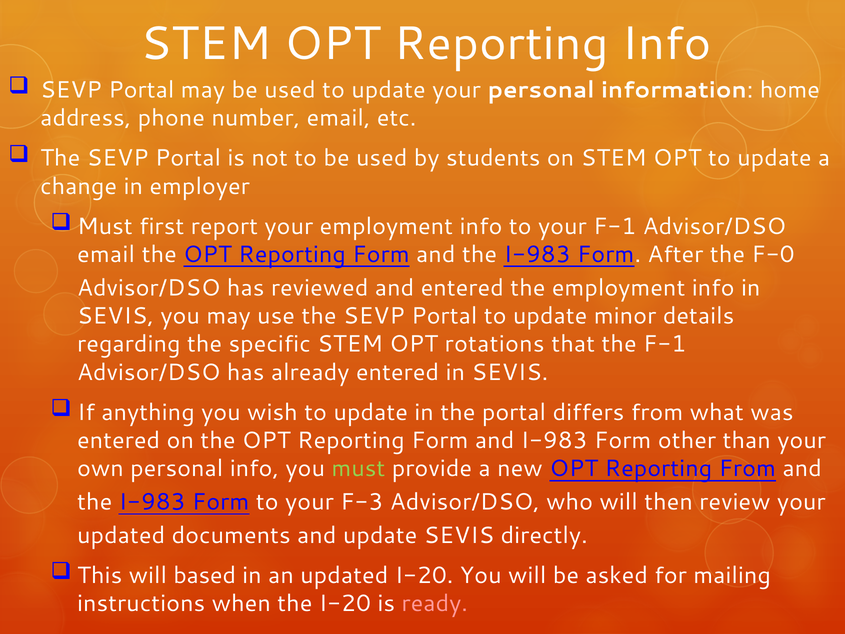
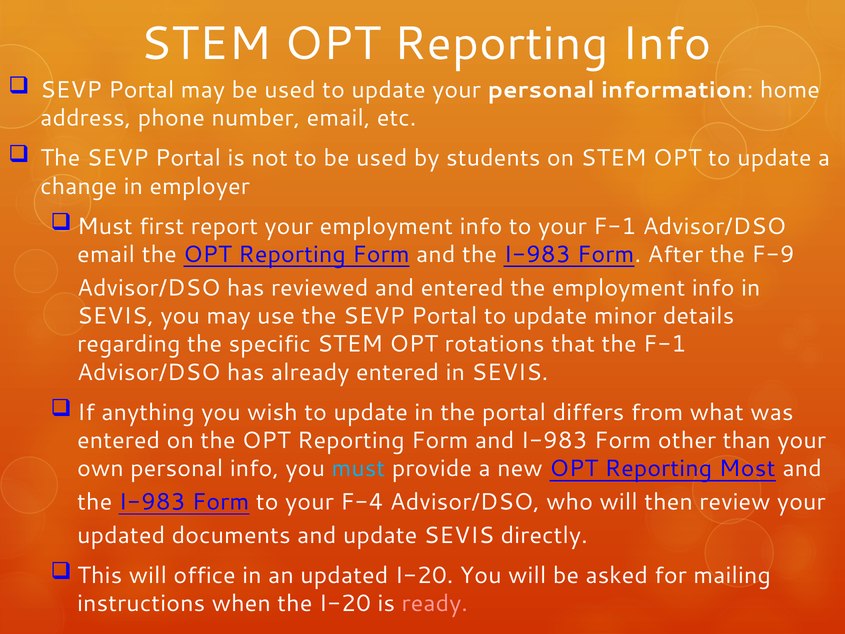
F-0: F-0 -> F-9
must at (358, 469) colour: light green -> light blue
Reporting From: From -> Most
F-3: F-3 -> F-4
based: based -> office
